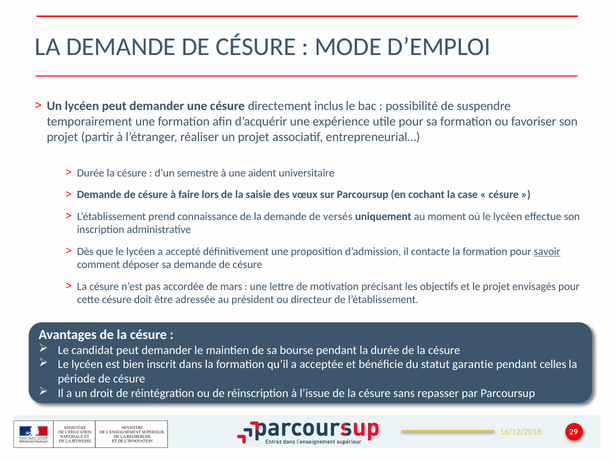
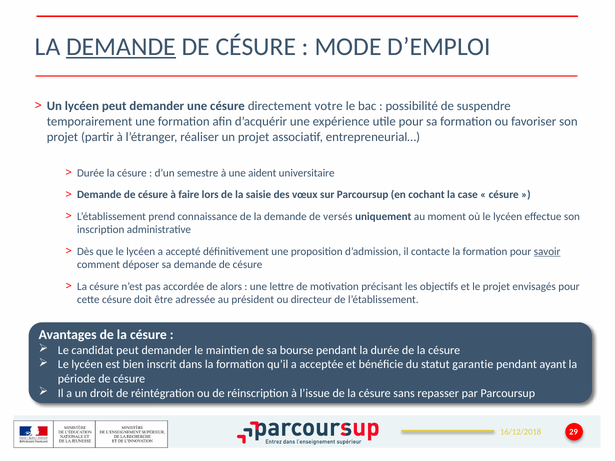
DEMANDE at (121, 47) underline: none -> present
inclus: inclus -> votre
mars: mars -> alors
celles: celles -> ayant
